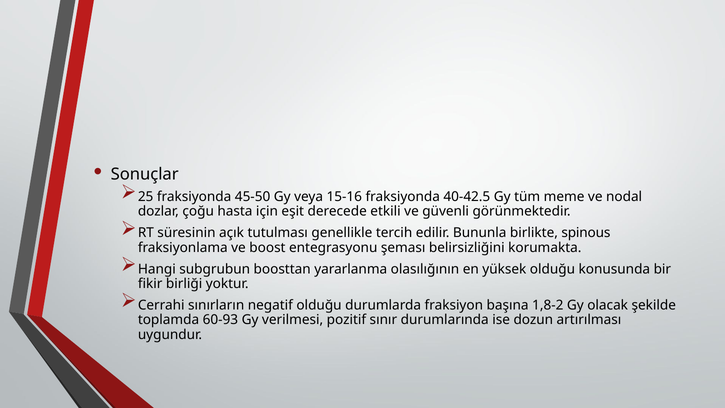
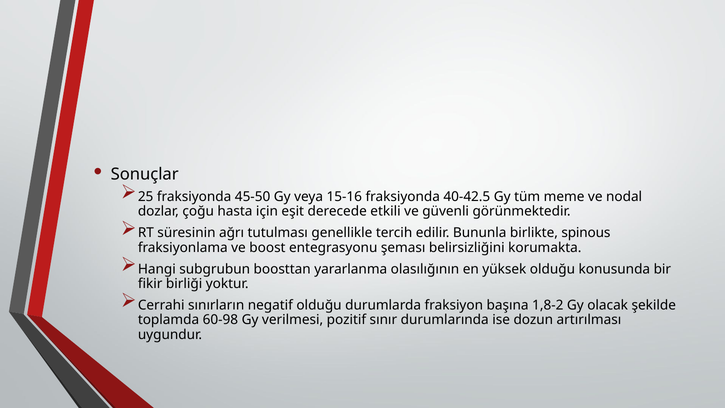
açık: açık -> ağrı
60-93: 60-93 -> 60-98
